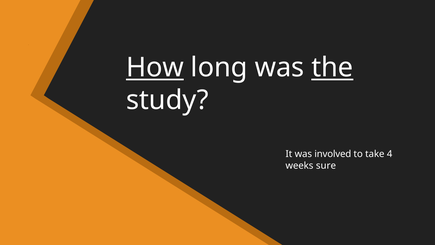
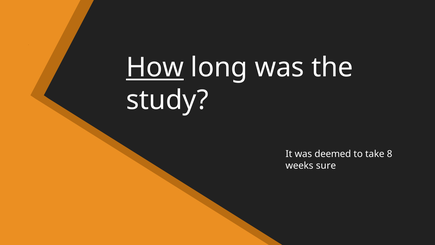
the underline: present -> none
involved: involved -> deemed
4: 4 -> 8
